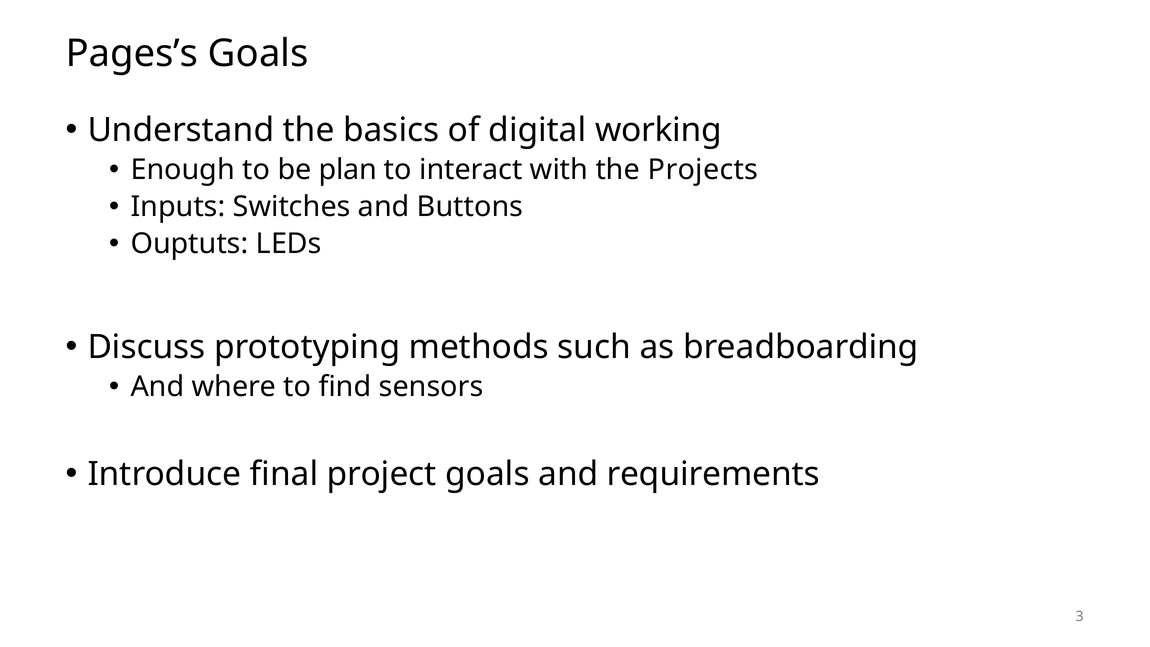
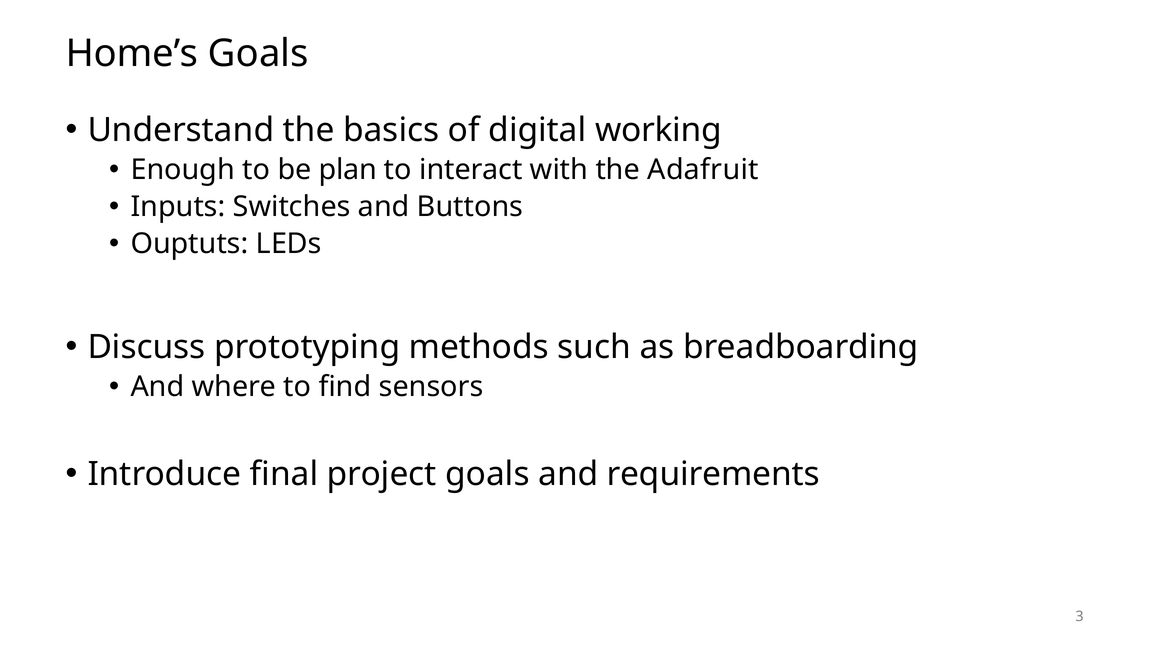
Pages’s: Pages’s -> Home’s
Projects: Projects -> Adafruit
